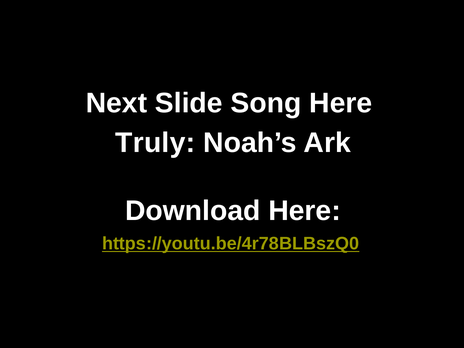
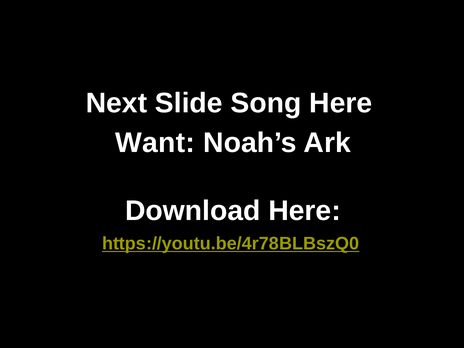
Truly: Truly -> Want
